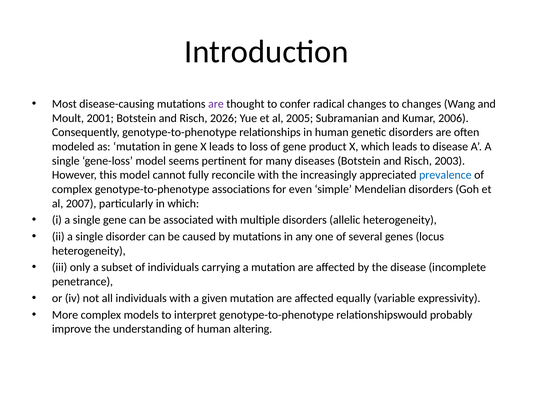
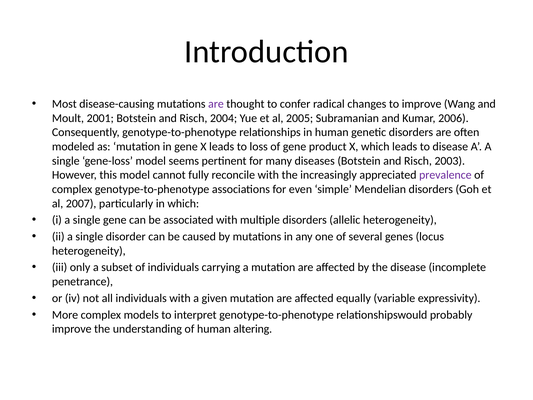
to changes: changes -> improve
2026: 2026 -> 2004
prevalence colour: blue -> purple
